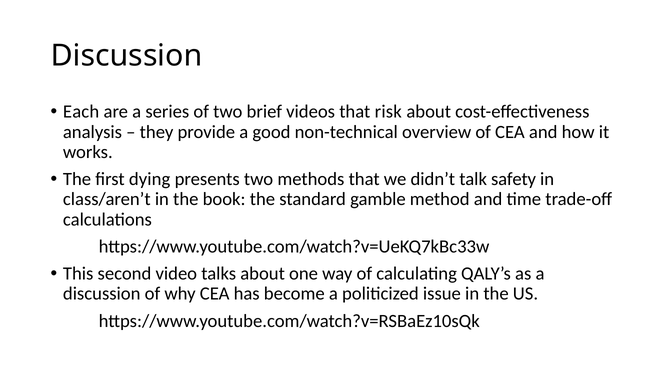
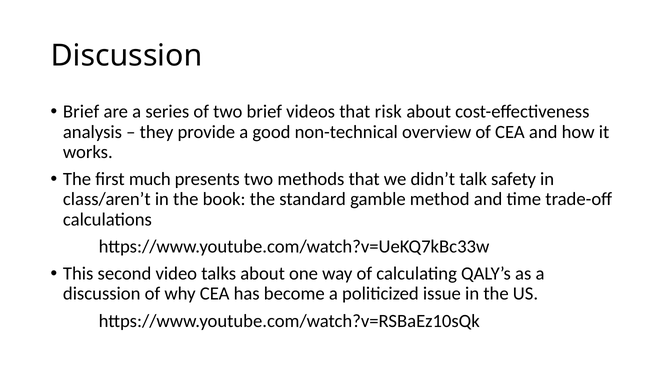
Each at (81, 112): Each -> Brief
dying: dying -> much
